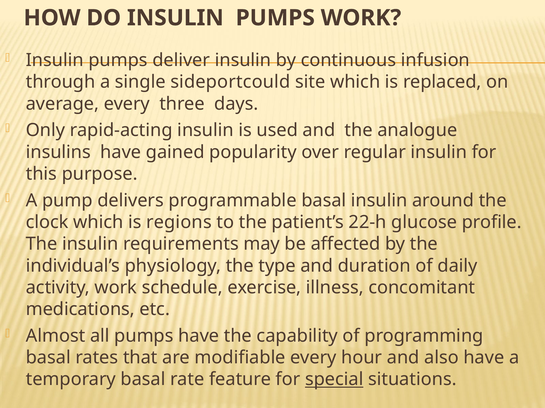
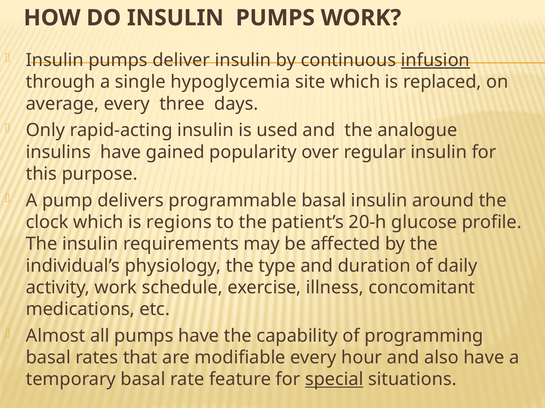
infusion underline: none -> present
sideportcould: sideportcould -> hypoglycemia
22-h: 22-h -> 20-h
